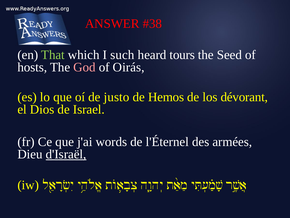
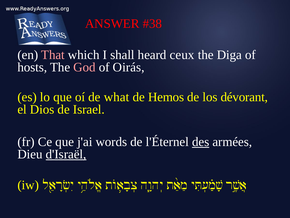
That colour: light green -> pink
such: such -> shall
tours: tours -> ceux
Seed: Seed -> Diga
justo: justo -> what
des underline: none -> present
